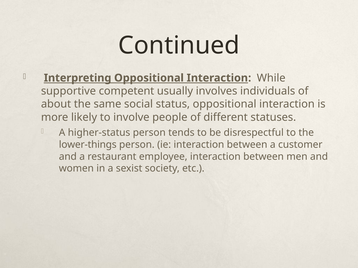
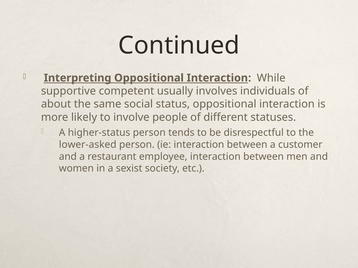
lower-things: lower-things -> lower-asked
